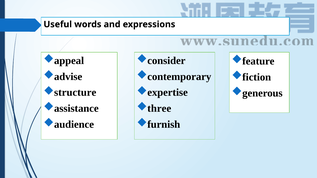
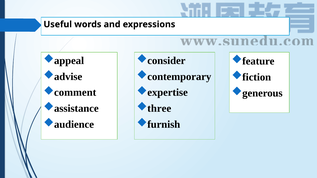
structure: structure -> comment
